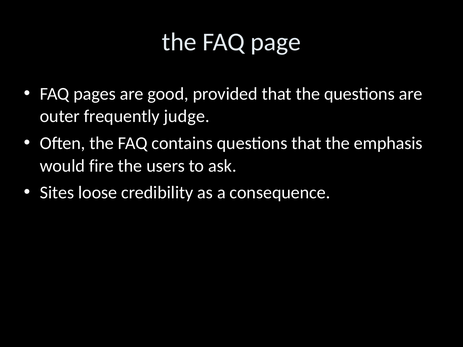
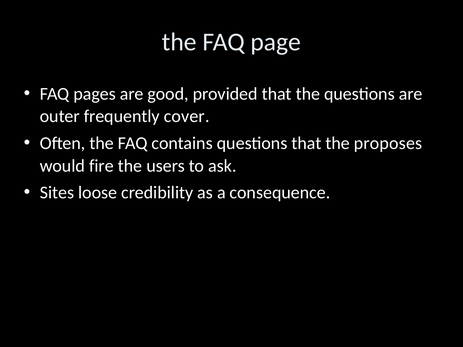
judge: judge -> cover
emphasis: emphasis -> proposes
